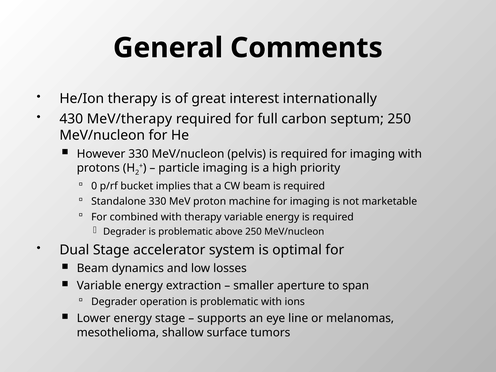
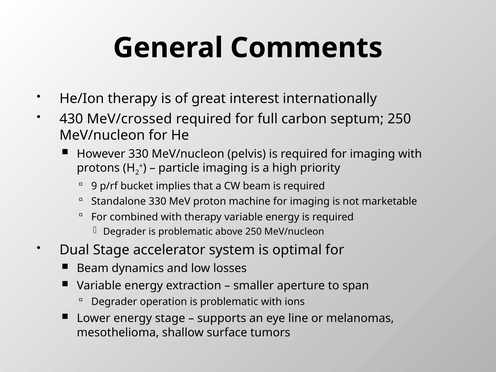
MeV/therapy: MeV/therapy -> MeV/crossed
0: 0 -> 9
